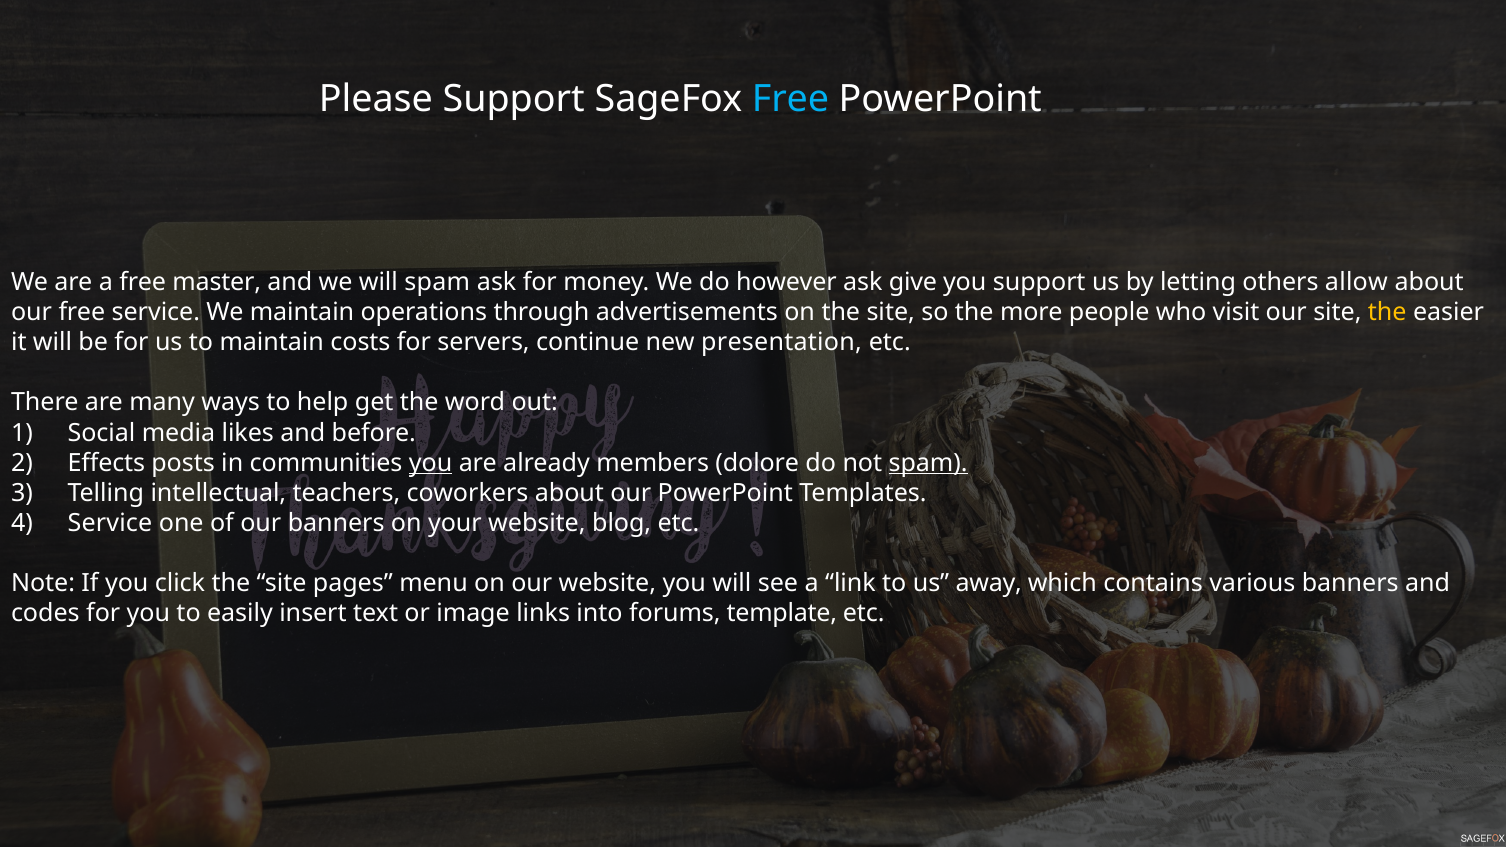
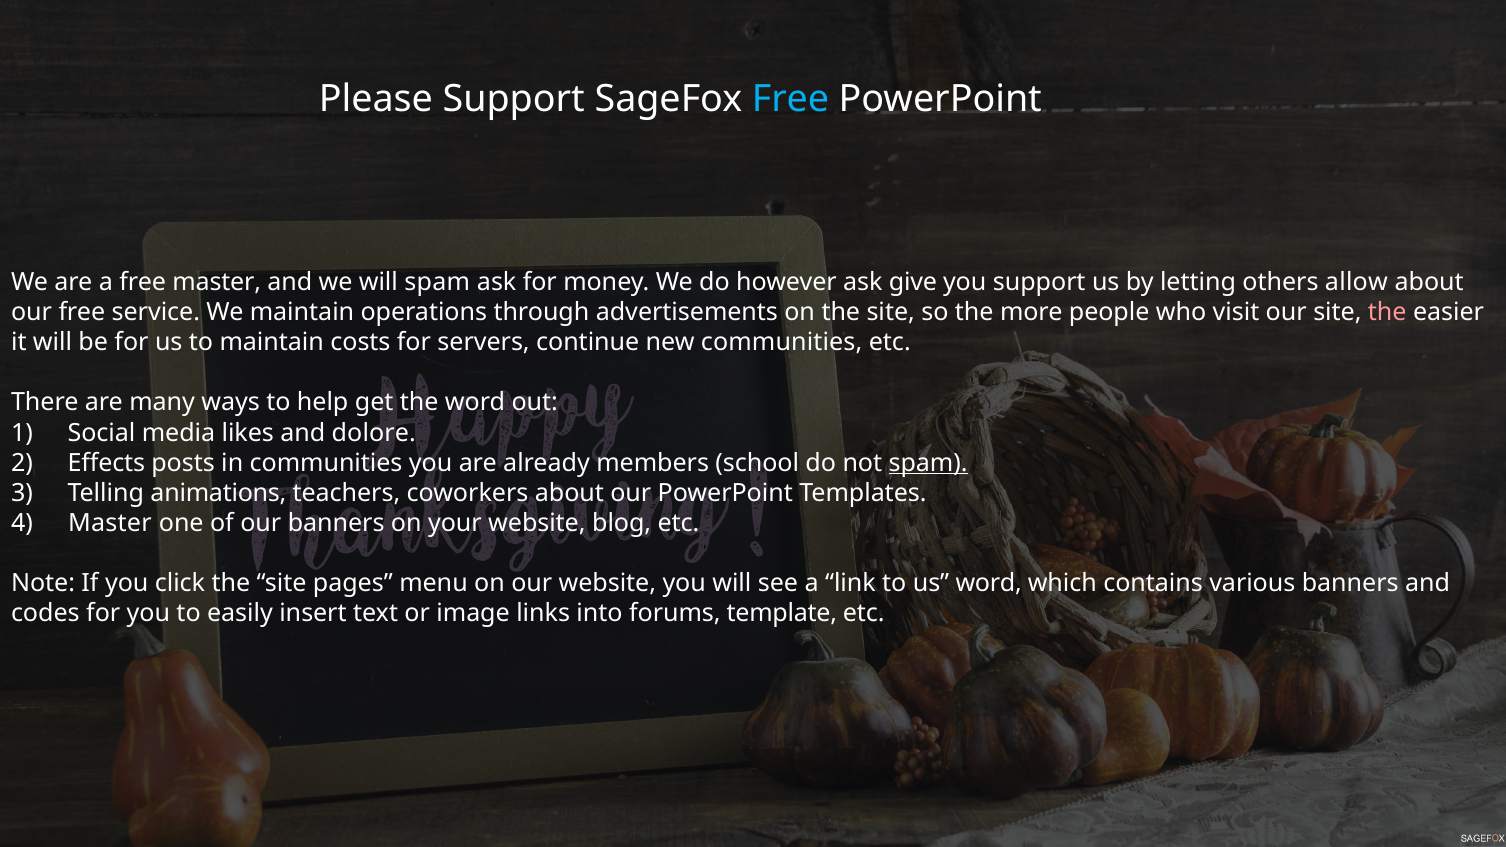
the at (1387, 312) colour: yellow -> pink
new presentation: presentation -> communities
before: before -> dolore
you at (431, 463) underline: present -> none
dolore: dolore -> school
intellectual: intellectual -> animations
Service at (110, 523): Service -> Master
us away: away -> word
